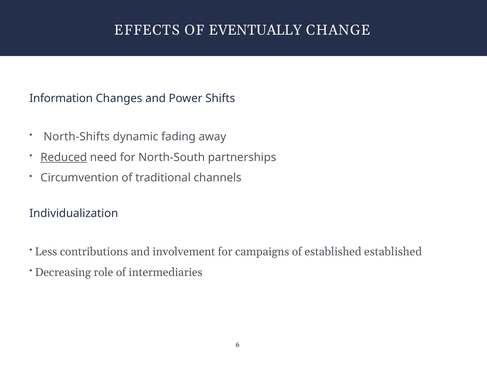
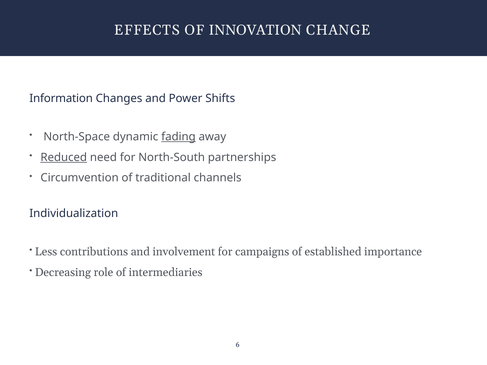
EVENTUALLY: EVENTUALLY -> INNOVATION
North-Shifts: North-Shifts -> North-Space
fading underline: none -> present
established established: established -> importance
